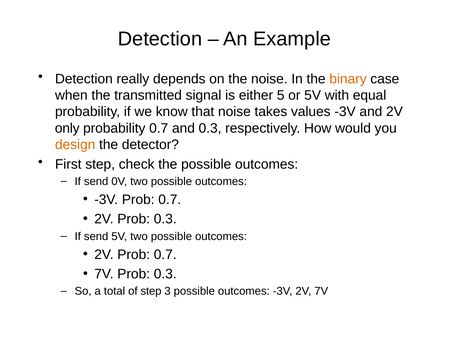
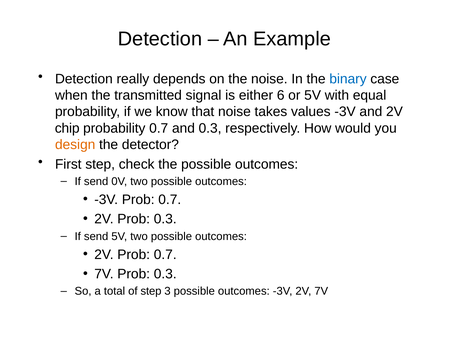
binary colour: orange -> blue
5: 5 -> 6
only: only -> chip
